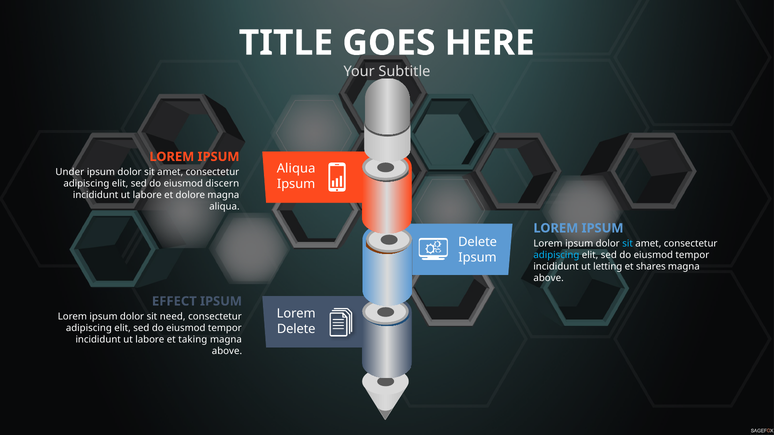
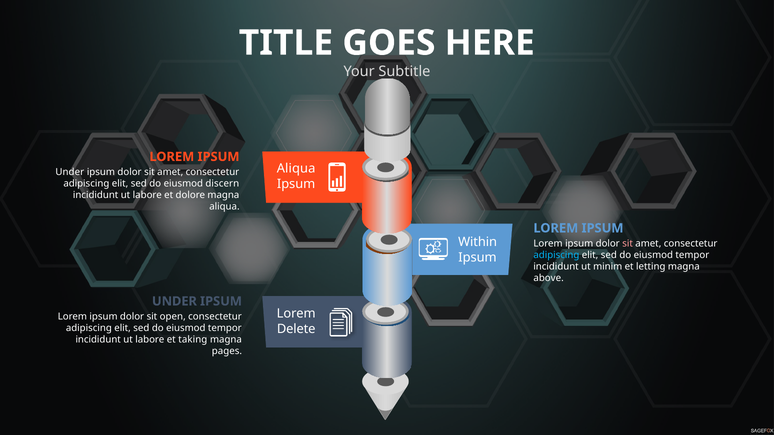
Delete at (478, 242): Delete -> Within
sit at (628, 244) colour: light blue -> pink
letting: letting -> minim
shares: shares -> letting
EFFECT at (174, 301): EFFECT -> UNDER
need: need -> open
above at (227, 352): above -> pages
